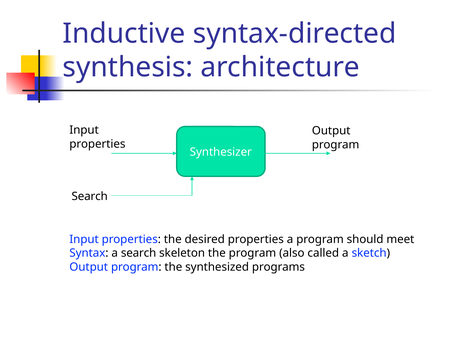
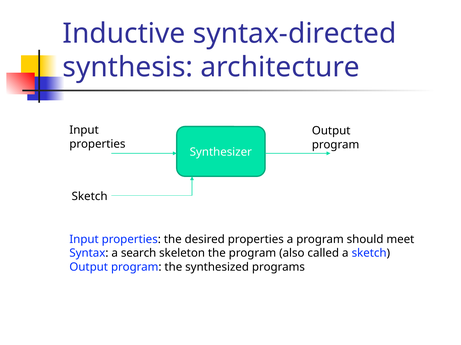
Search at (90, 197): Search -> Sketch
